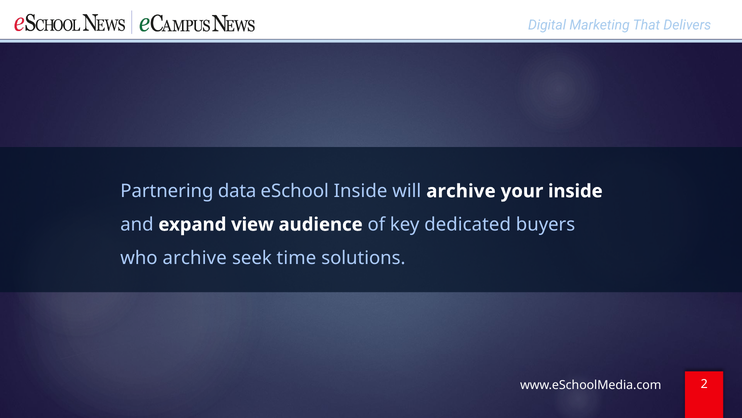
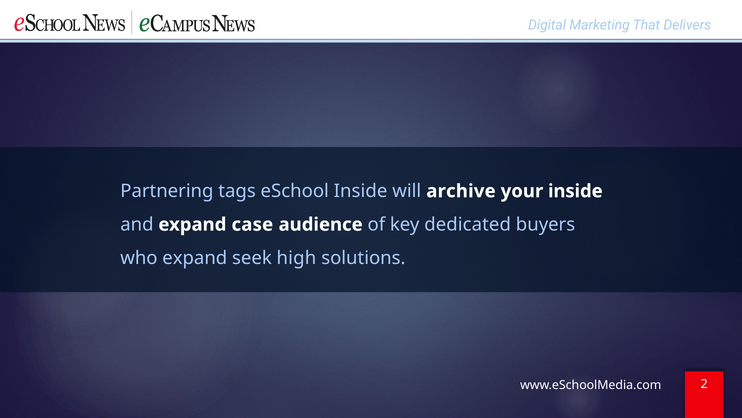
data: data -> tags
view: view -> case
who archive: archive -> expand
time: time -> high
